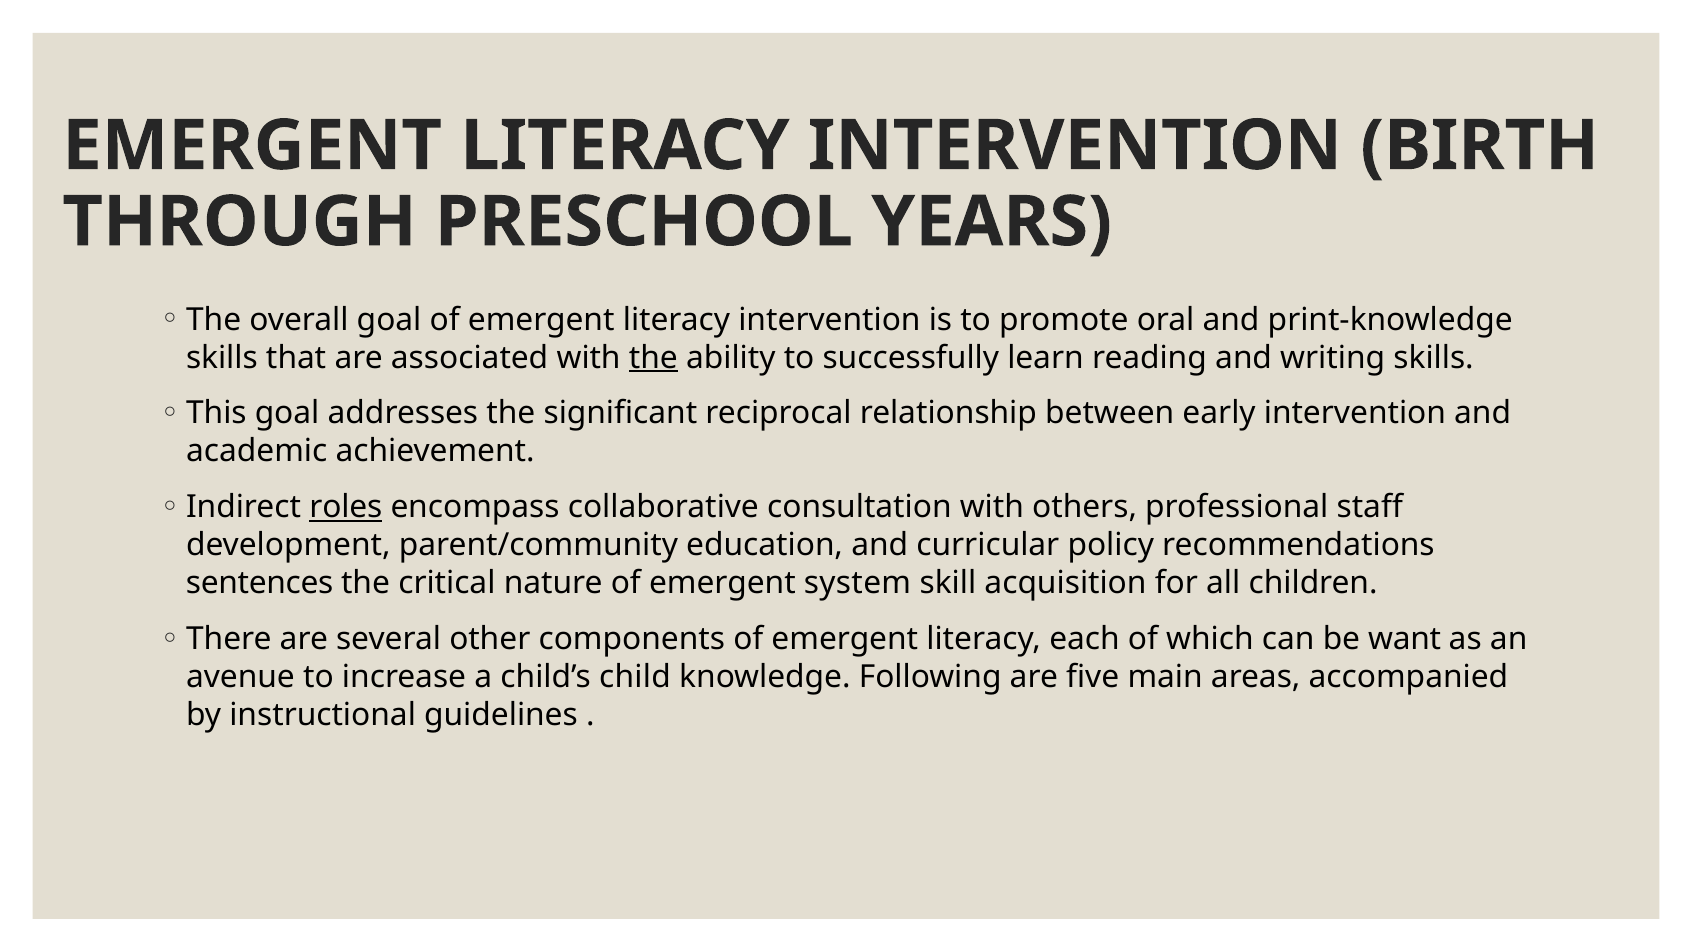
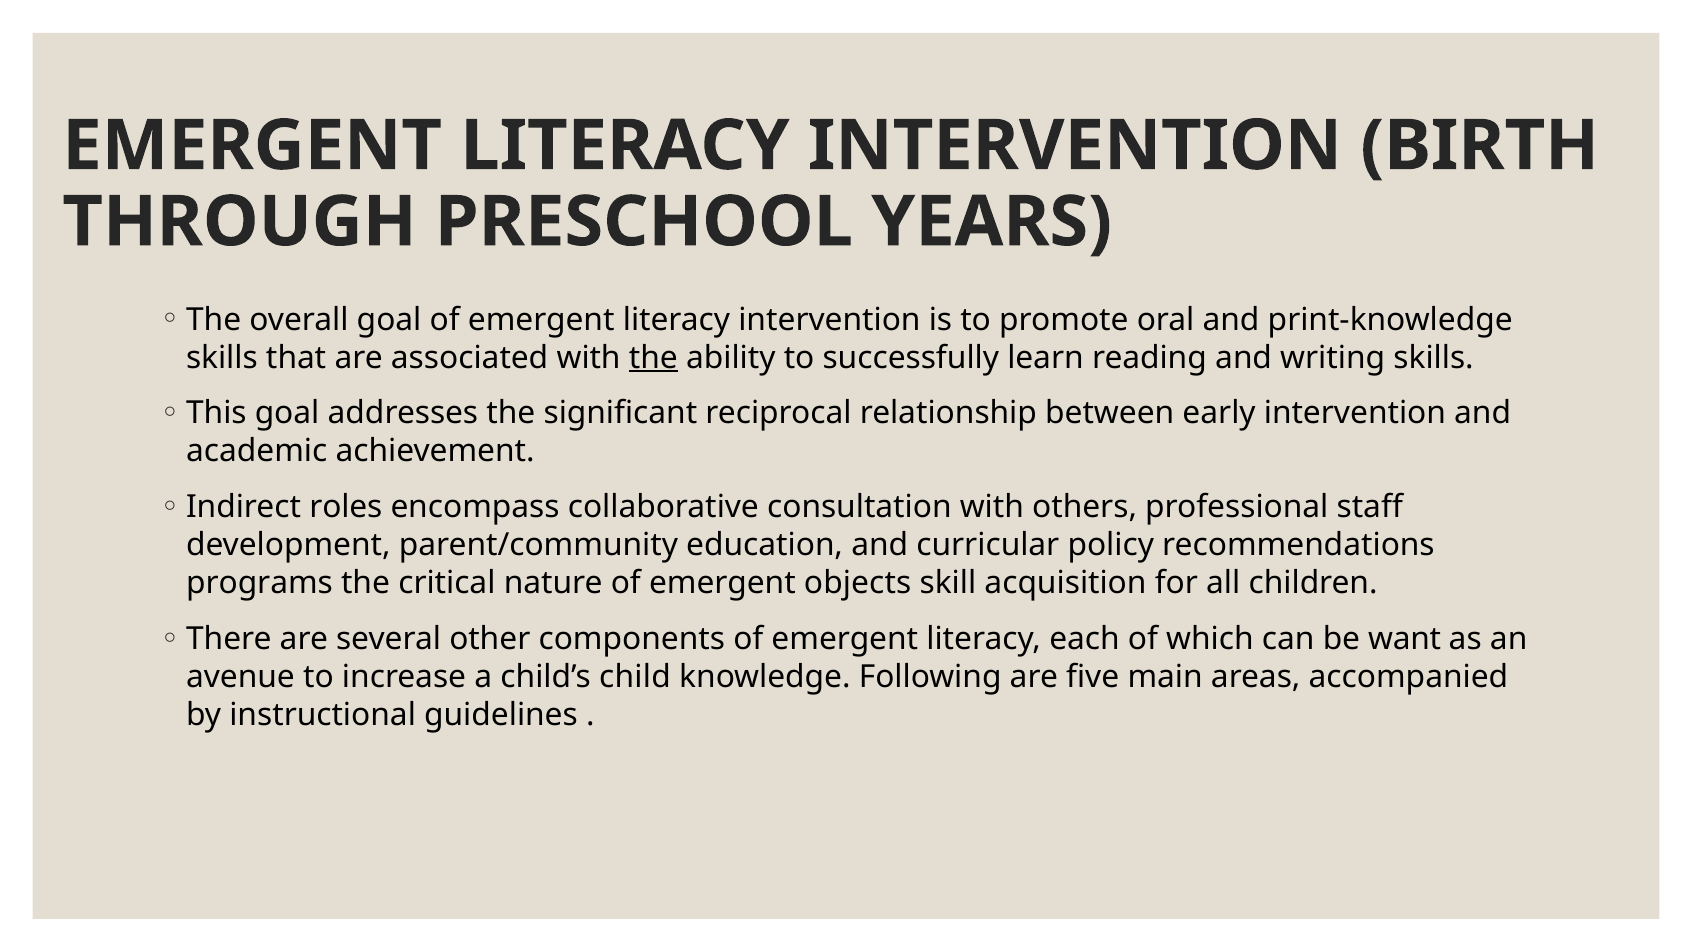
roles underline: present -> none
sentences: sentences -> programs
system: system -> objects
